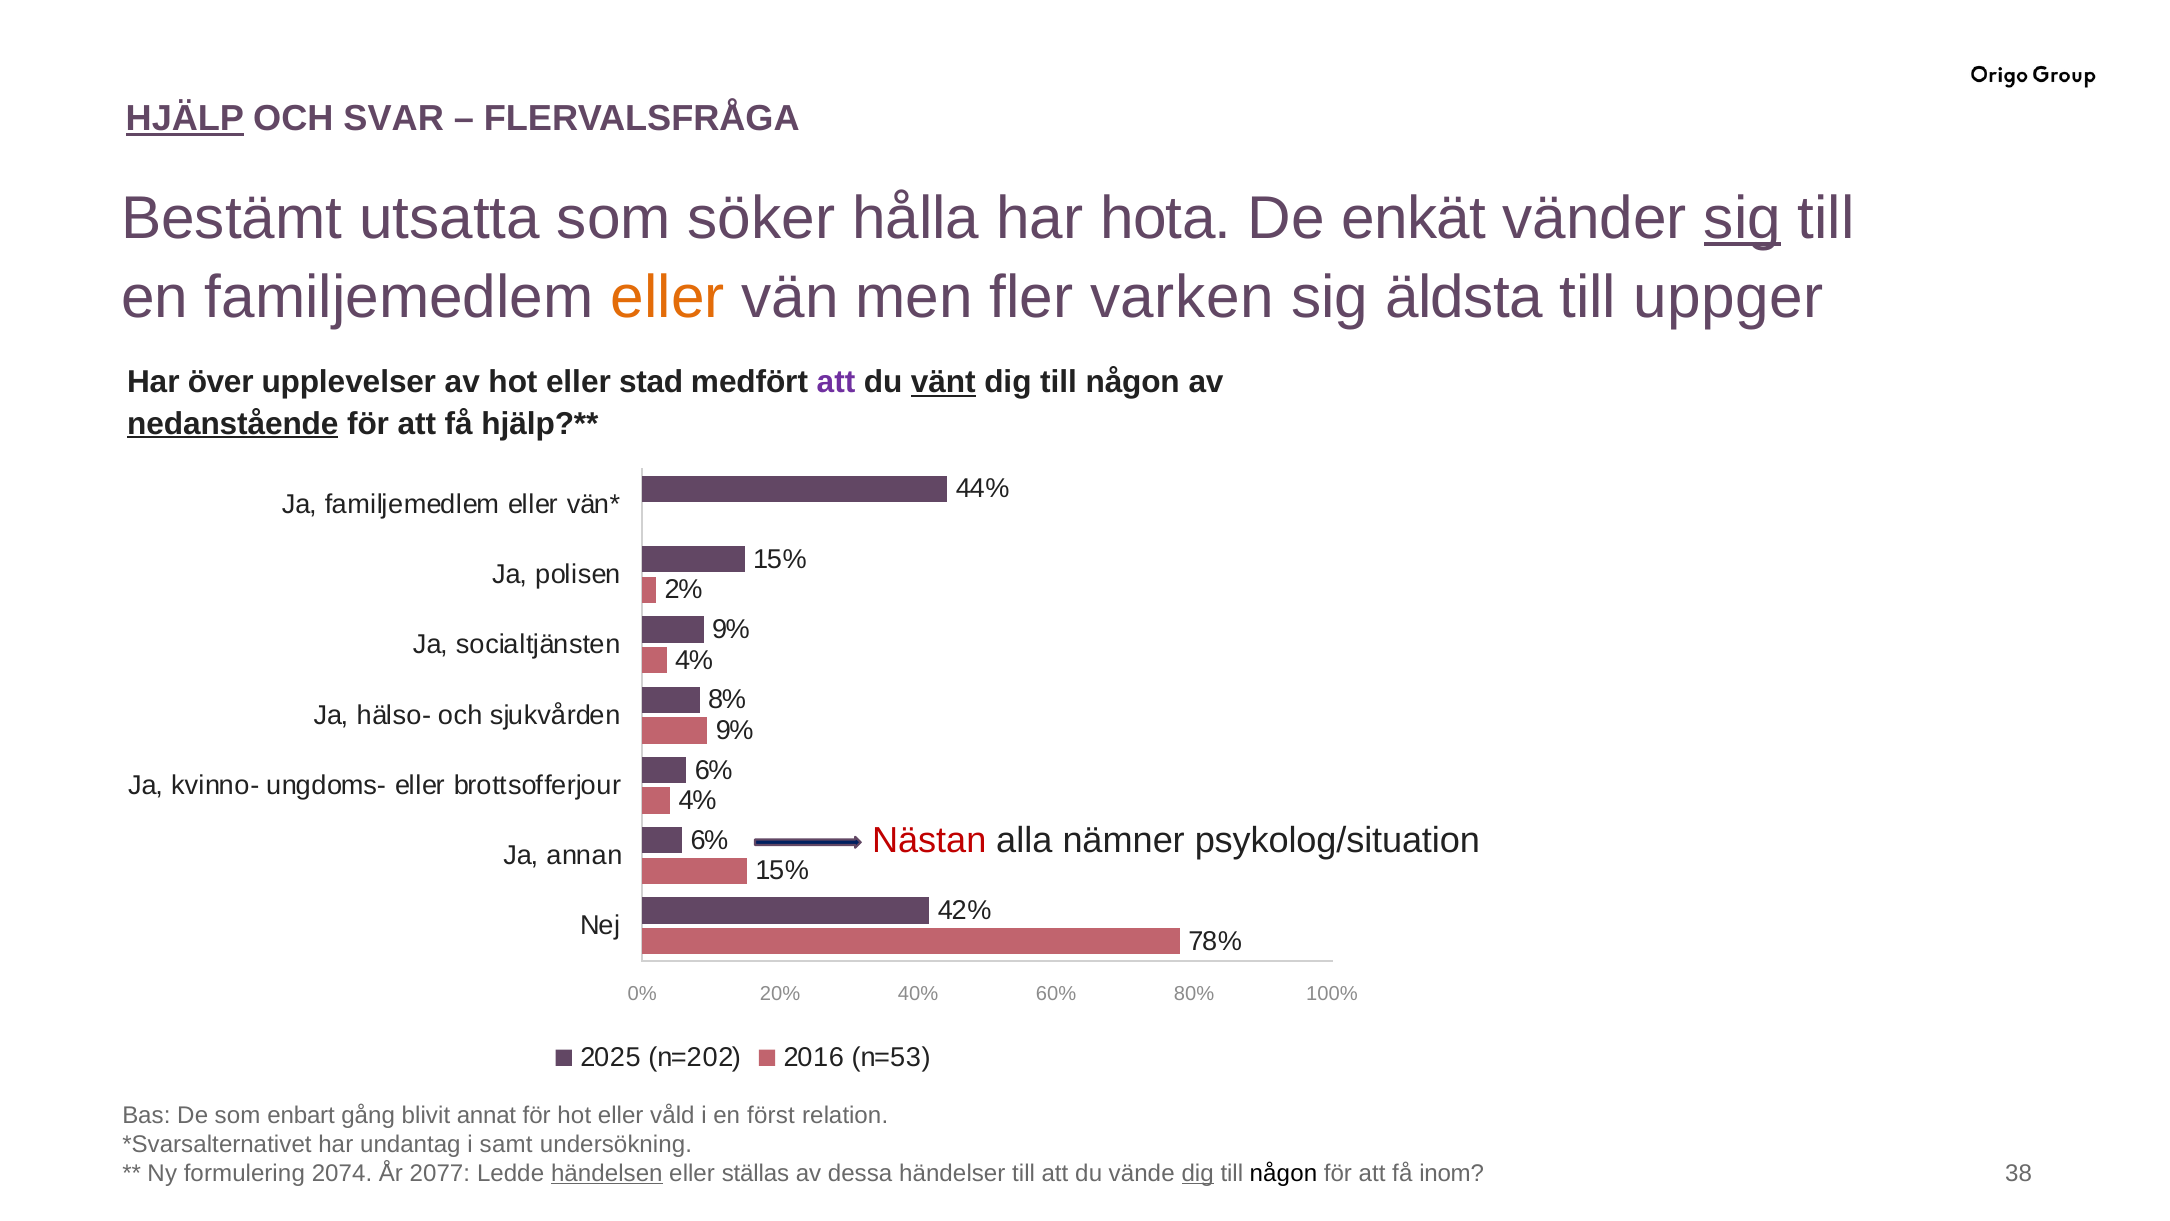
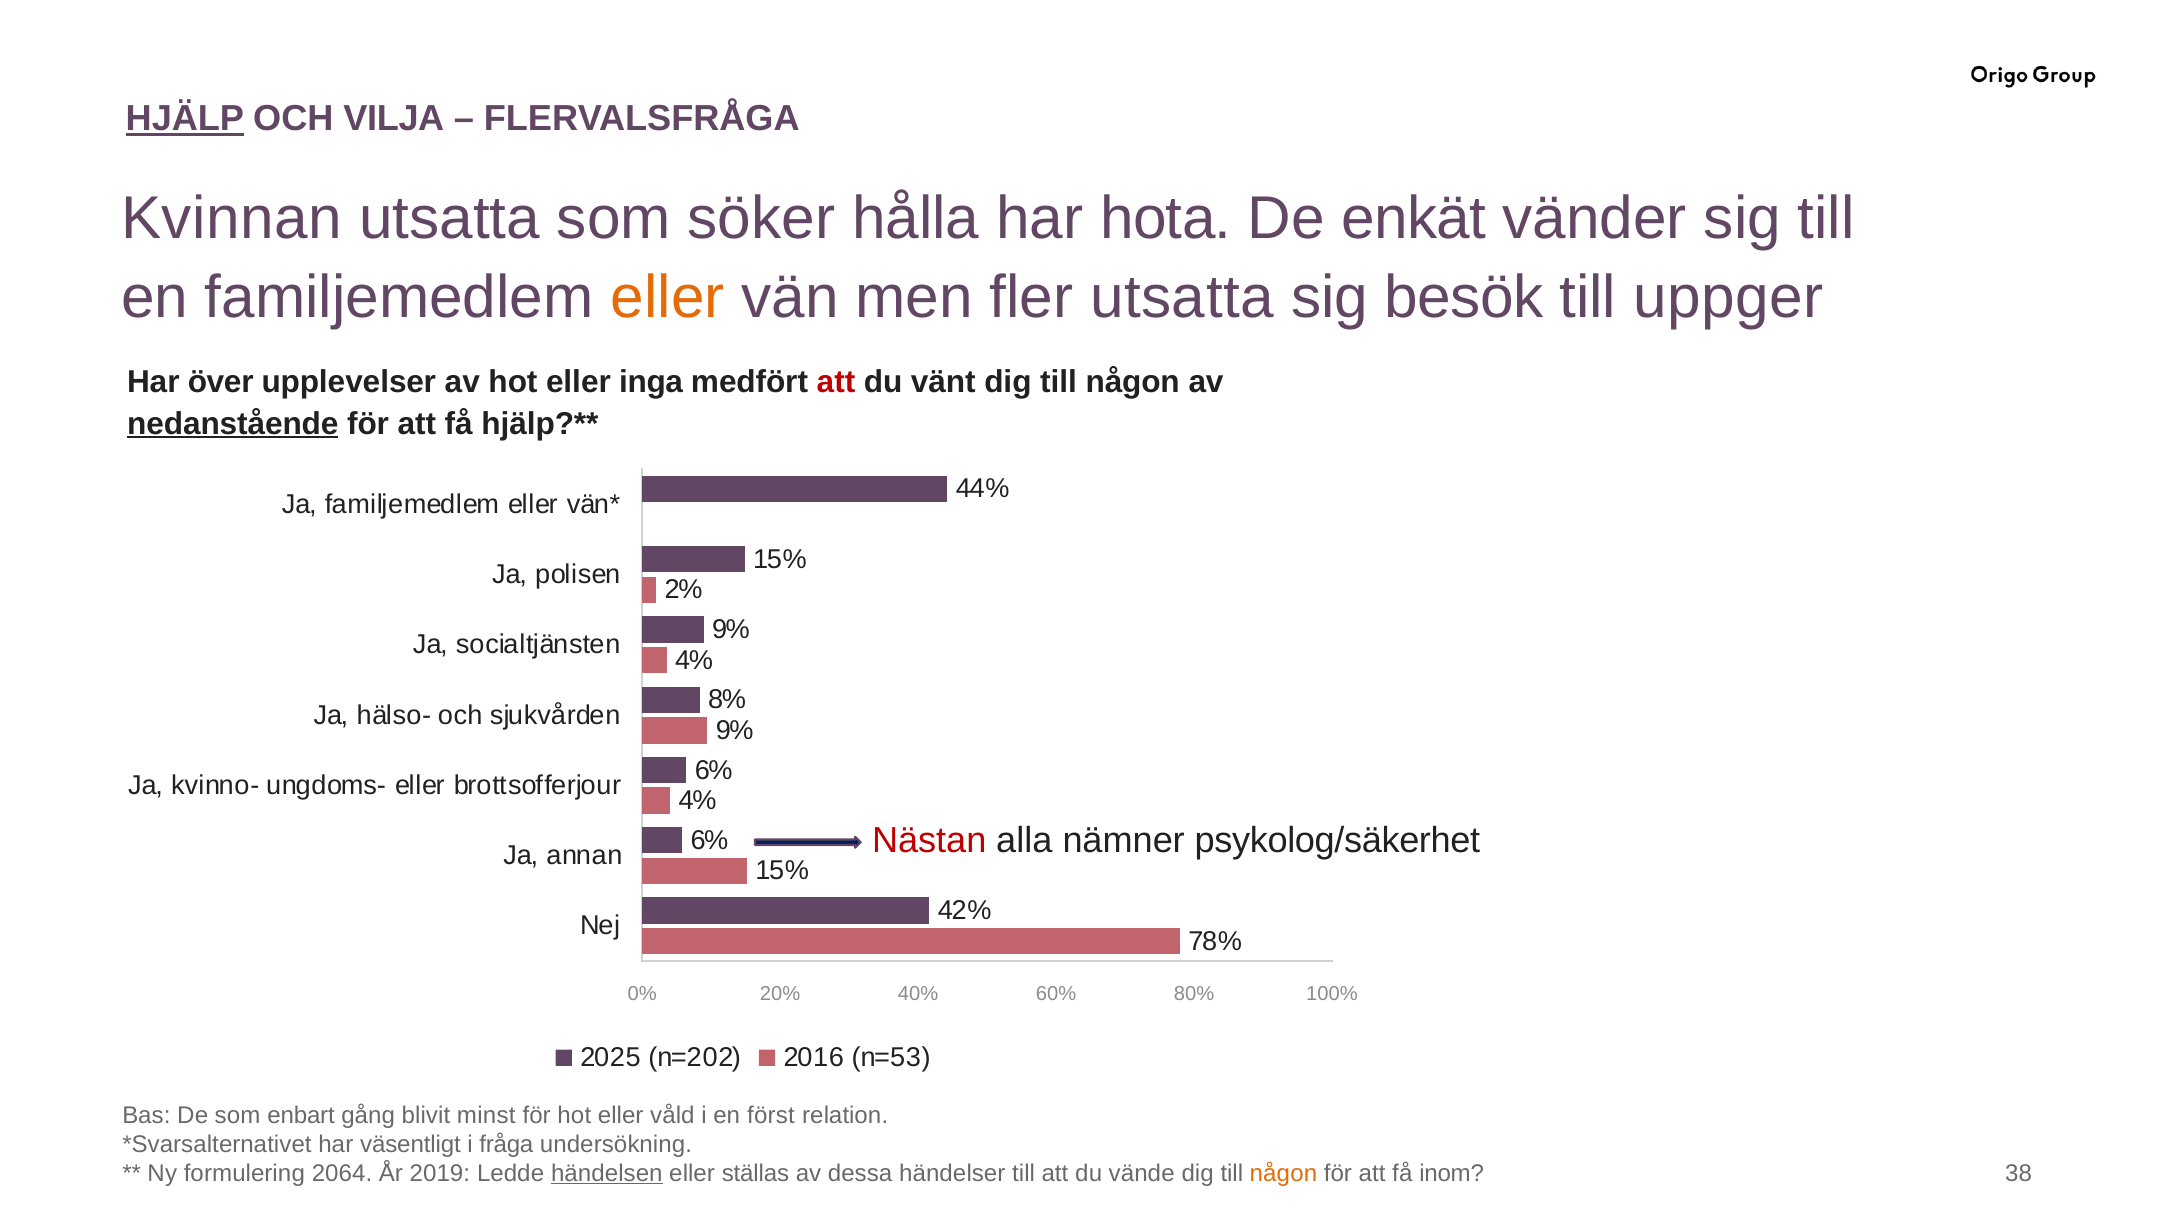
SVAR: SVAR -> VILJA
Bestämt: Bestämt -> Kvinnan
sig at (1742, 218) underline: present -> none
fler varken: varken -> utsatta
äldsta: äldsta -> besök
stad: stad -> inga
att at (836, 382) colour: purple -> red
vänt underline: present -> none
psykolog/situation: psykolog/situation -> psykolog/säkerhet
annat: annat -> minst
undantag: undantag -> väsentligt
samt: samt -> fråga
2074: 2074 -> 2064
2077: 2077 -> 2019
dig at (1198, 1173) underline: present -> none
någon at (1283, 1173) colour: black -> orange
